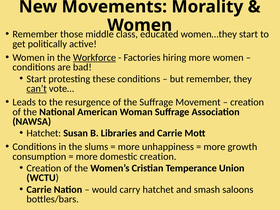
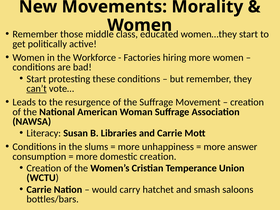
Workforce underline: present -> none
Hatchet at (44, 133): Hatchet -> Literacy
growth: growth -> answer
